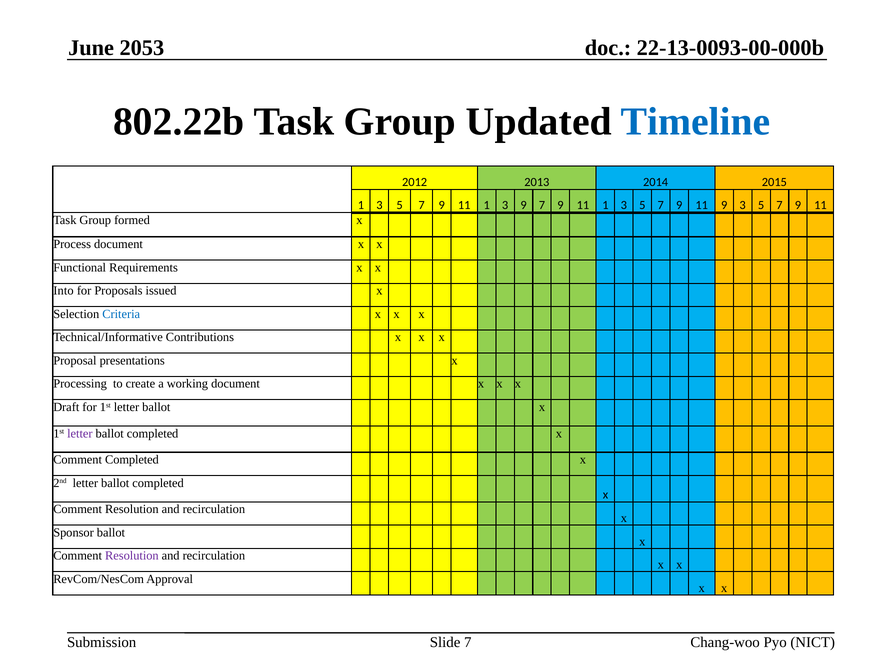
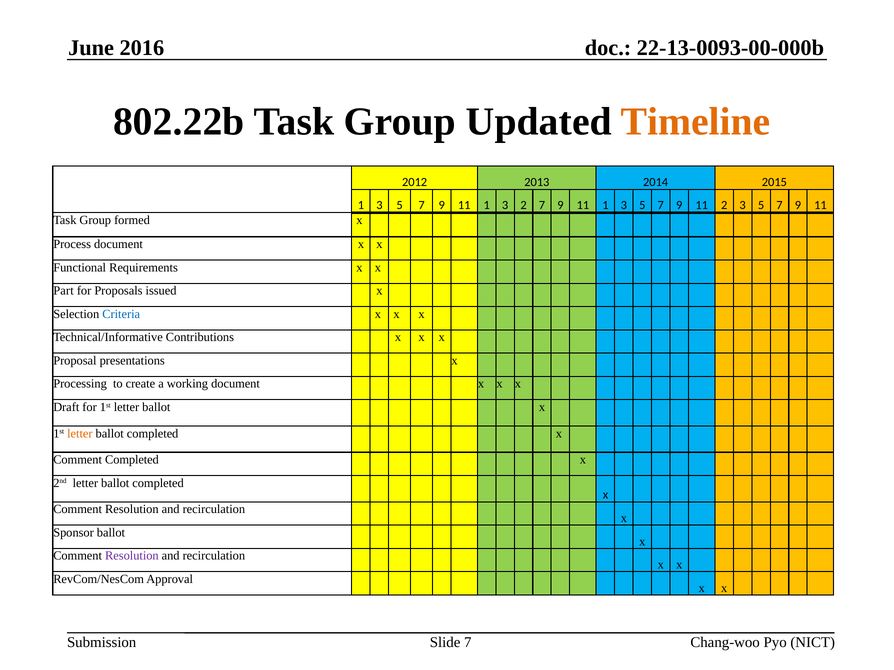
2053: 2053 -> 2016
Timeline colour: blue -> orange
3 9: 9 -> 2
11 9: 9 -> 2
Into: Into -> Part
letter at (80, 434) colour: purple -> orange
